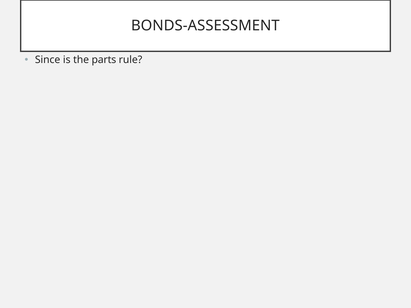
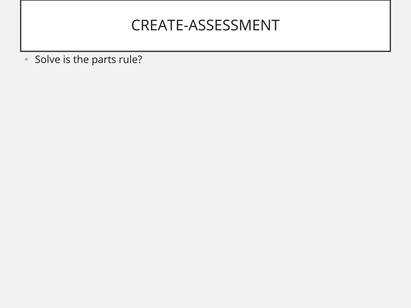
BONDS-ASSESSMENT: BONDS-ASSESSMENT -> CREATE-ASSESSMENT
Since: Since -> Solve
